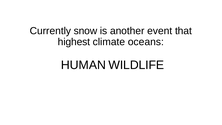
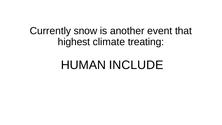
oceans: oceans -> treating
WILDLIFE: WILDLIFE -> INCLUDE
